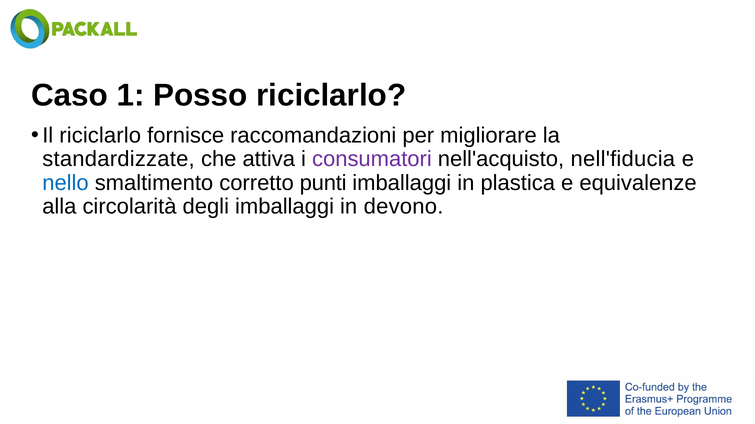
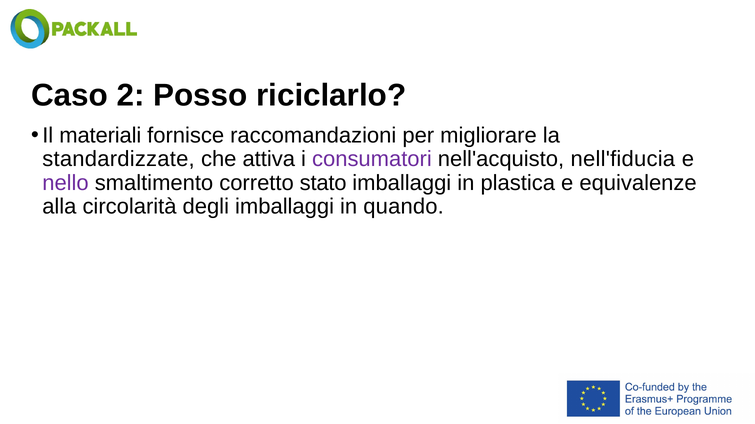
1: 1 -> 2
Il riciclarlo: riciclarlo -> materiali
nello colour: blue -> purple
punti: punti -> stato
devono: devono -> quando
